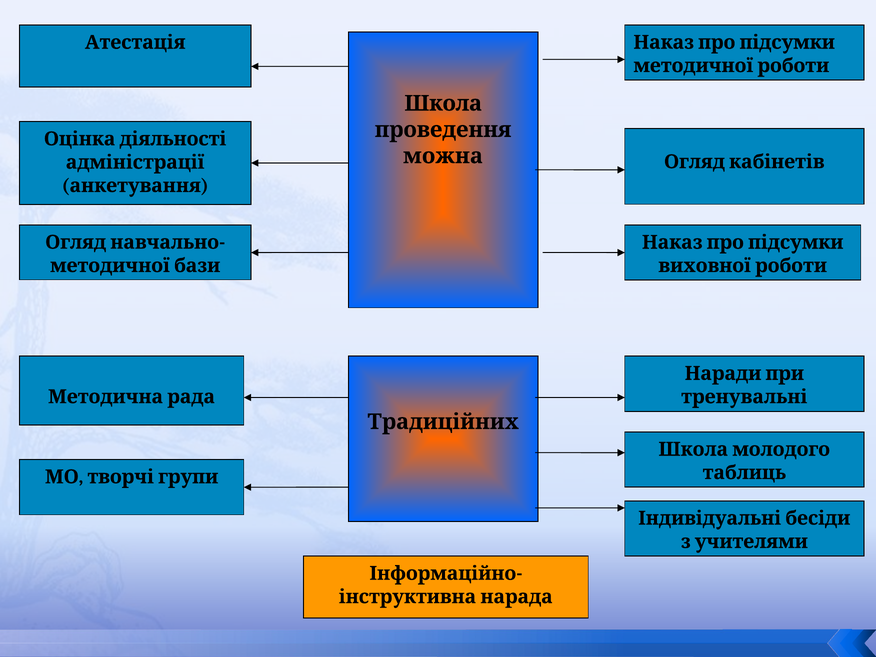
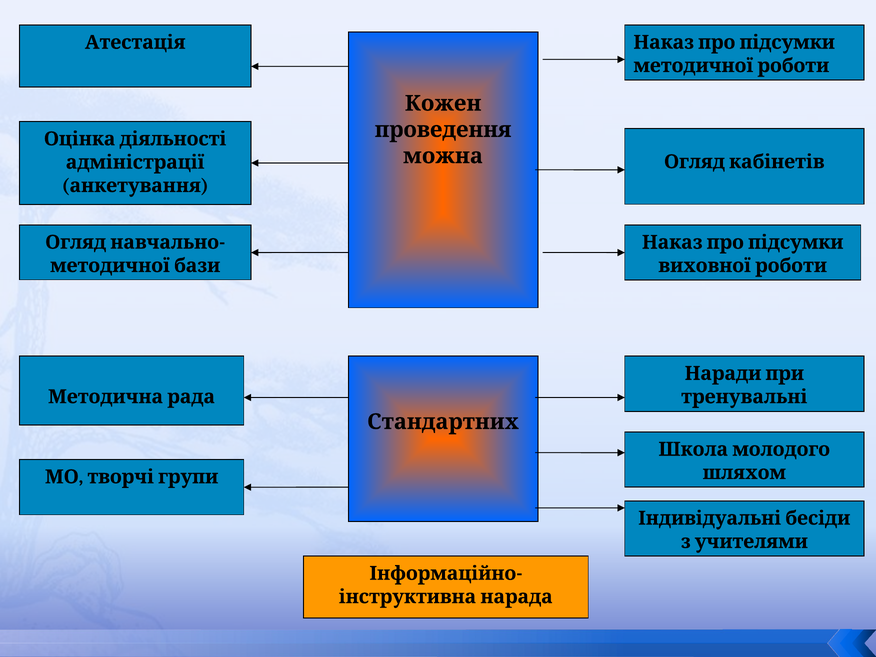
Школа: Школа -> Кожен
Традиційних: Традиційних -> Стандартних
таблиць: таблиць -> шляхом
